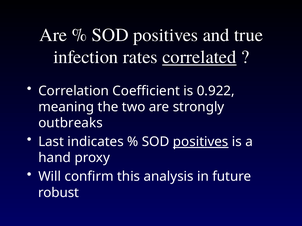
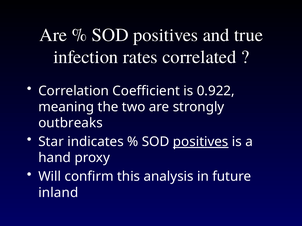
correlated underline: present -> none
Last: Last -> Star
robust: robust -> inland
